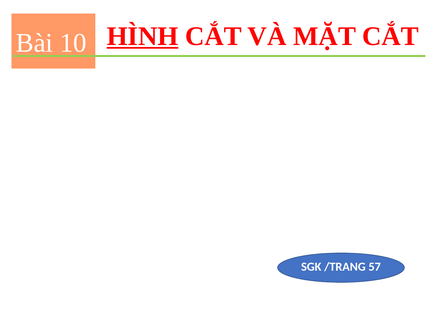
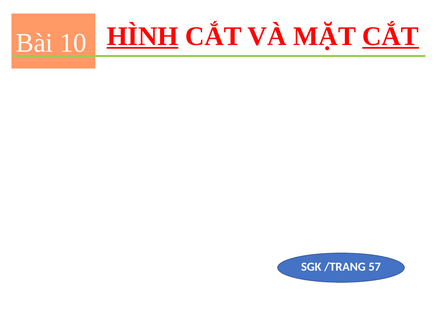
CẮT at (391, 36) underline: none -> present
